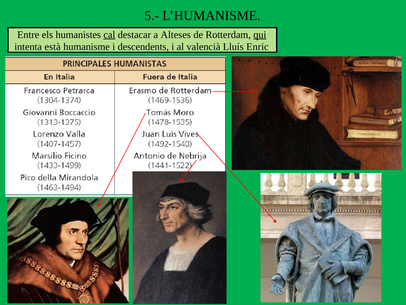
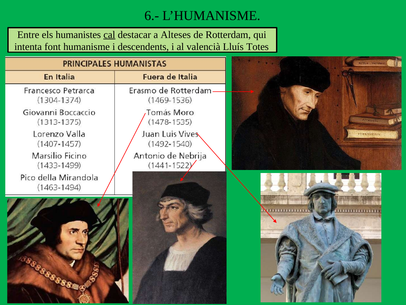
5.-: 5.- -> 6.-
qui underline: present -> none
està: està -> font
Enric: Enric -> Totes
